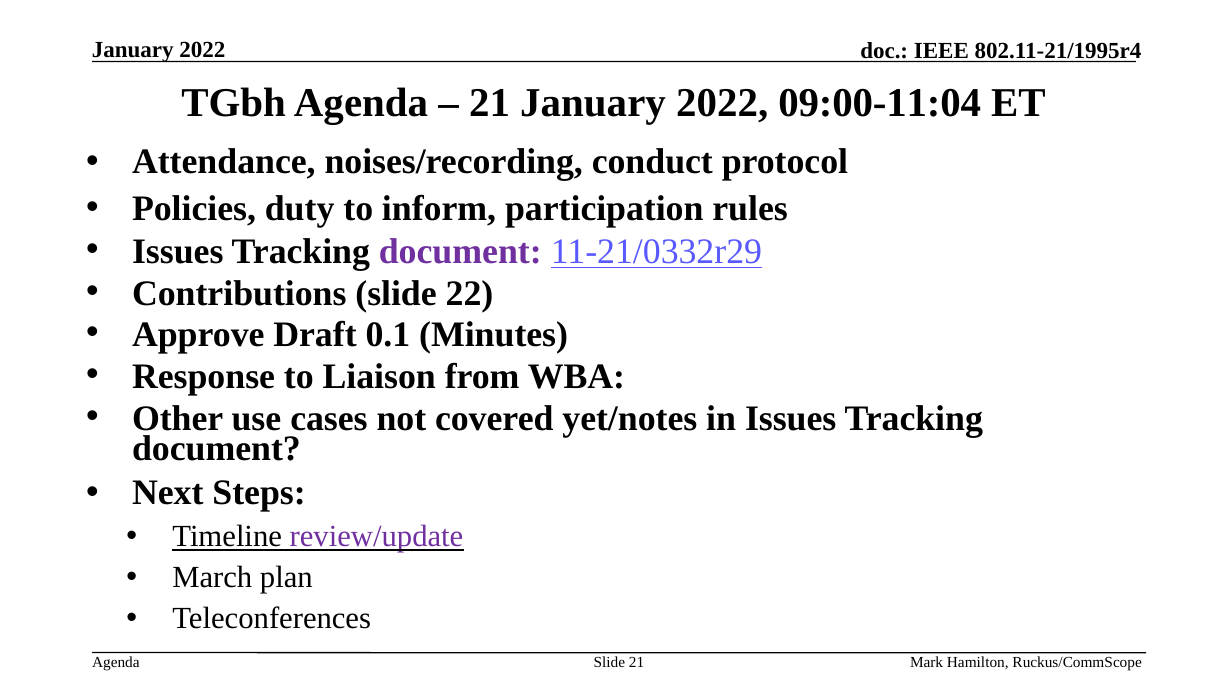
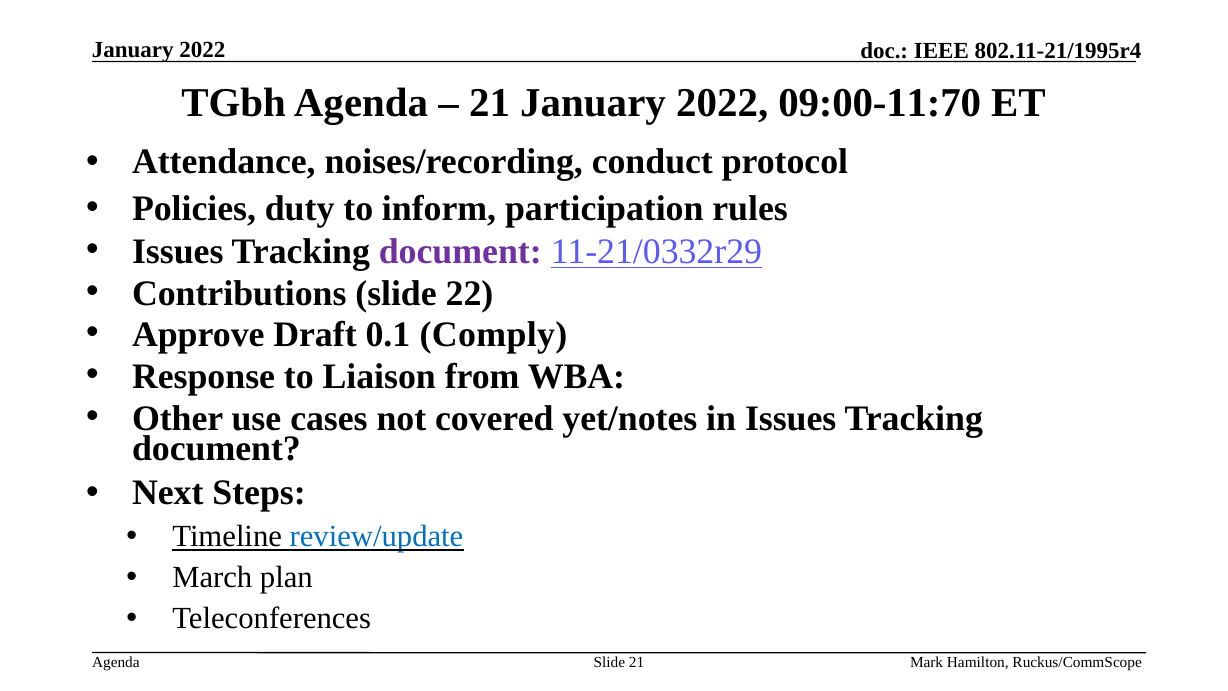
09:00-11:04: 09:00-11:04 -> 09:00-11:70
Minutes: Minutes -> Comply
review/update colour: purple -> blue
